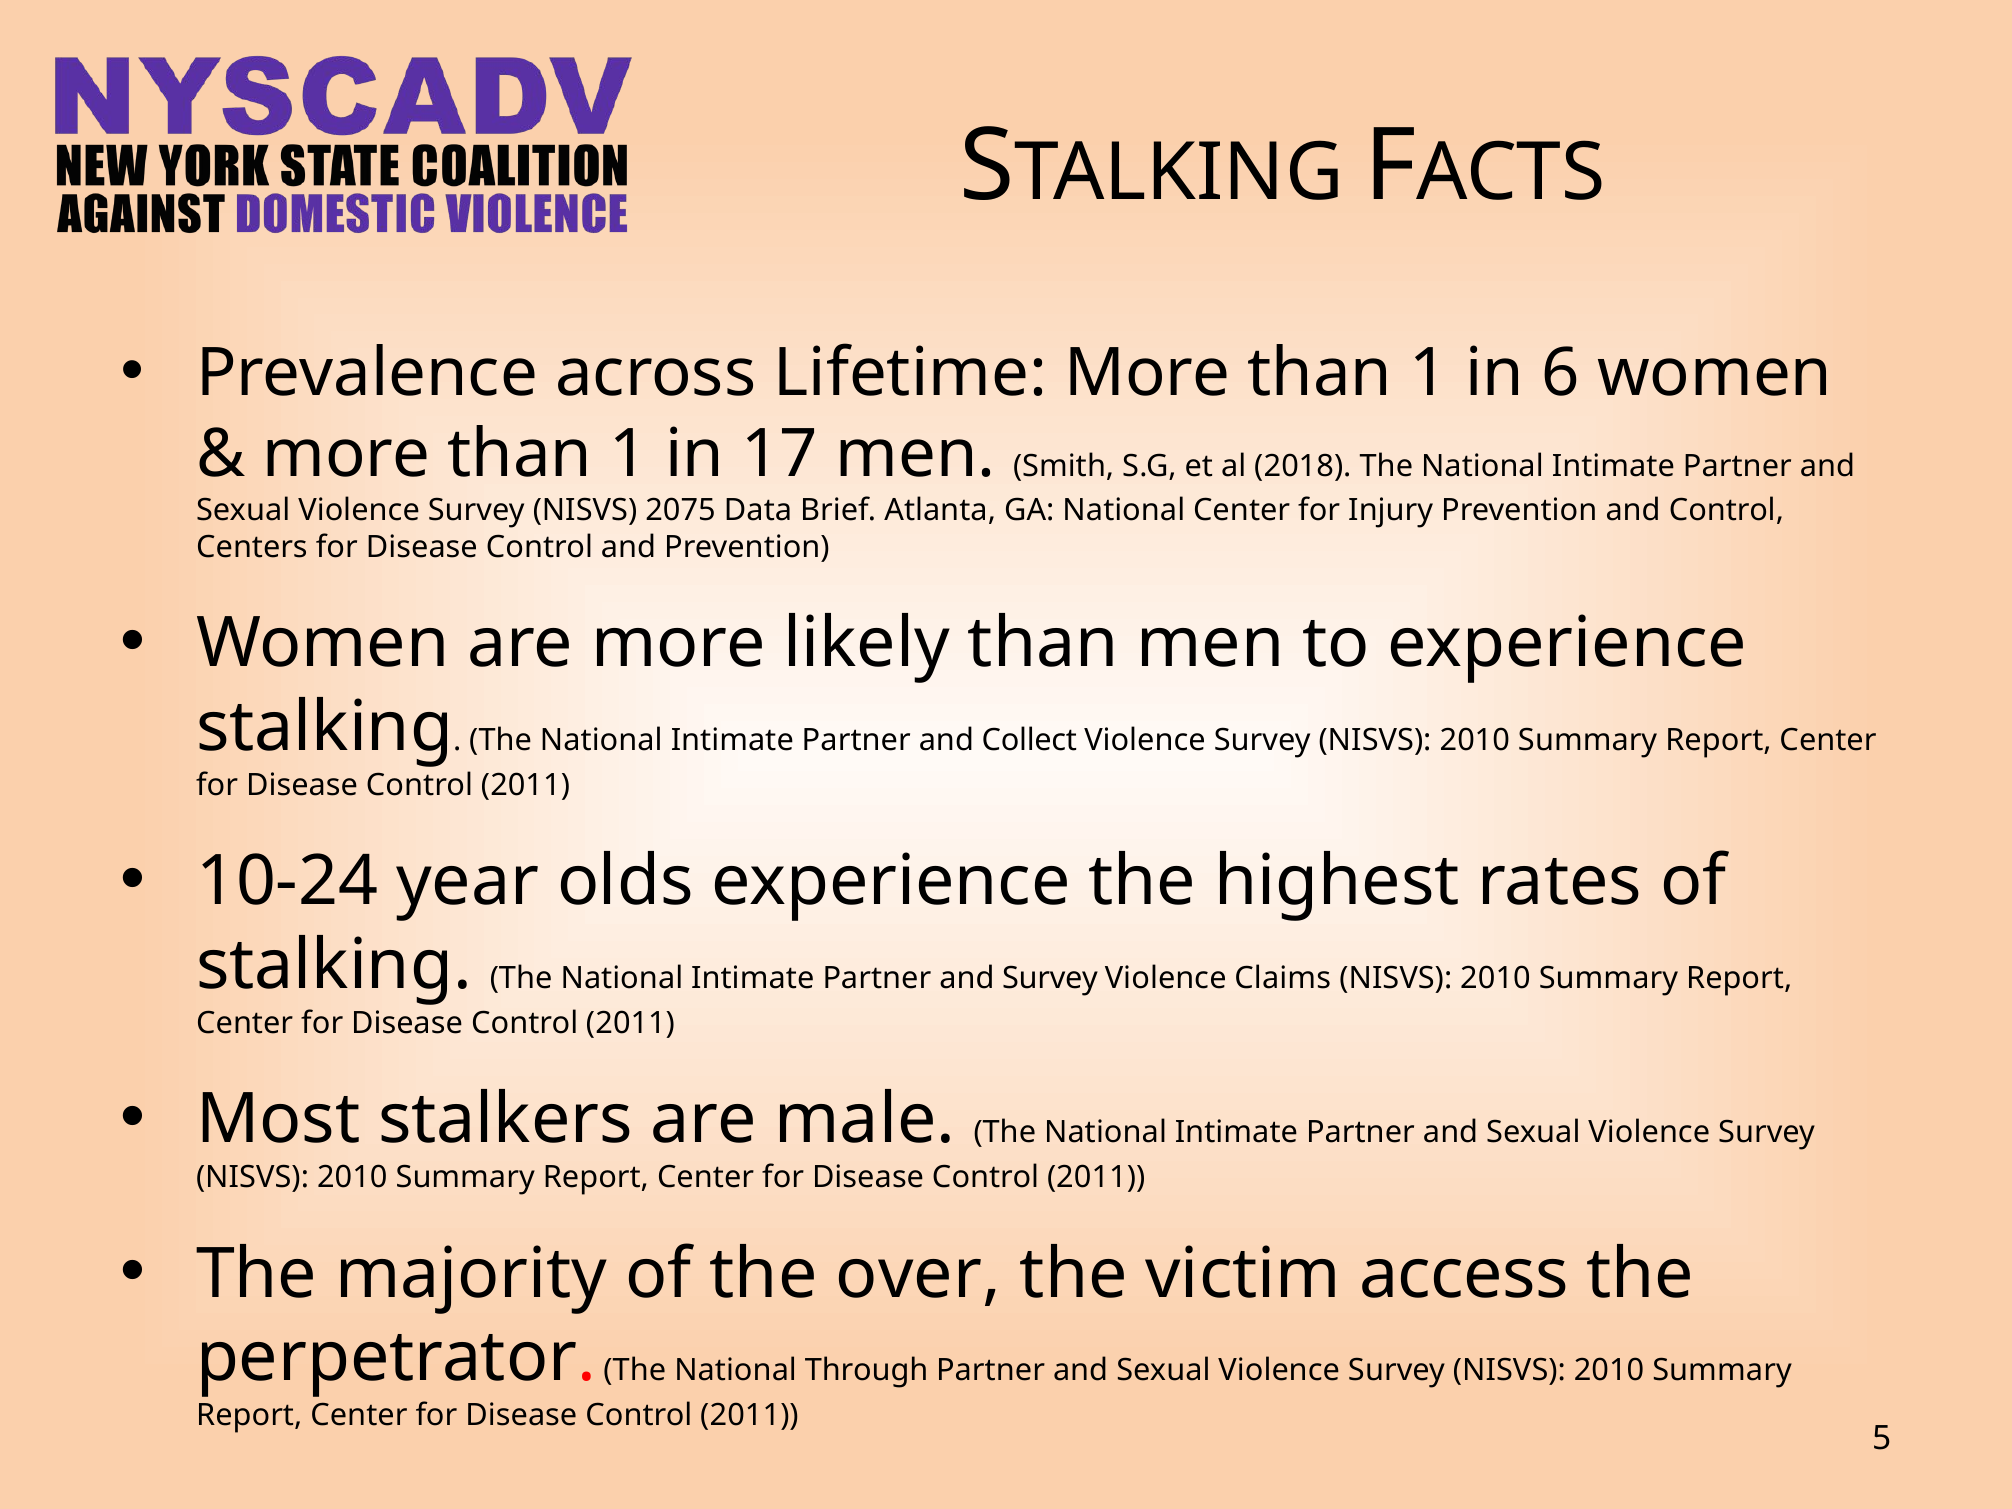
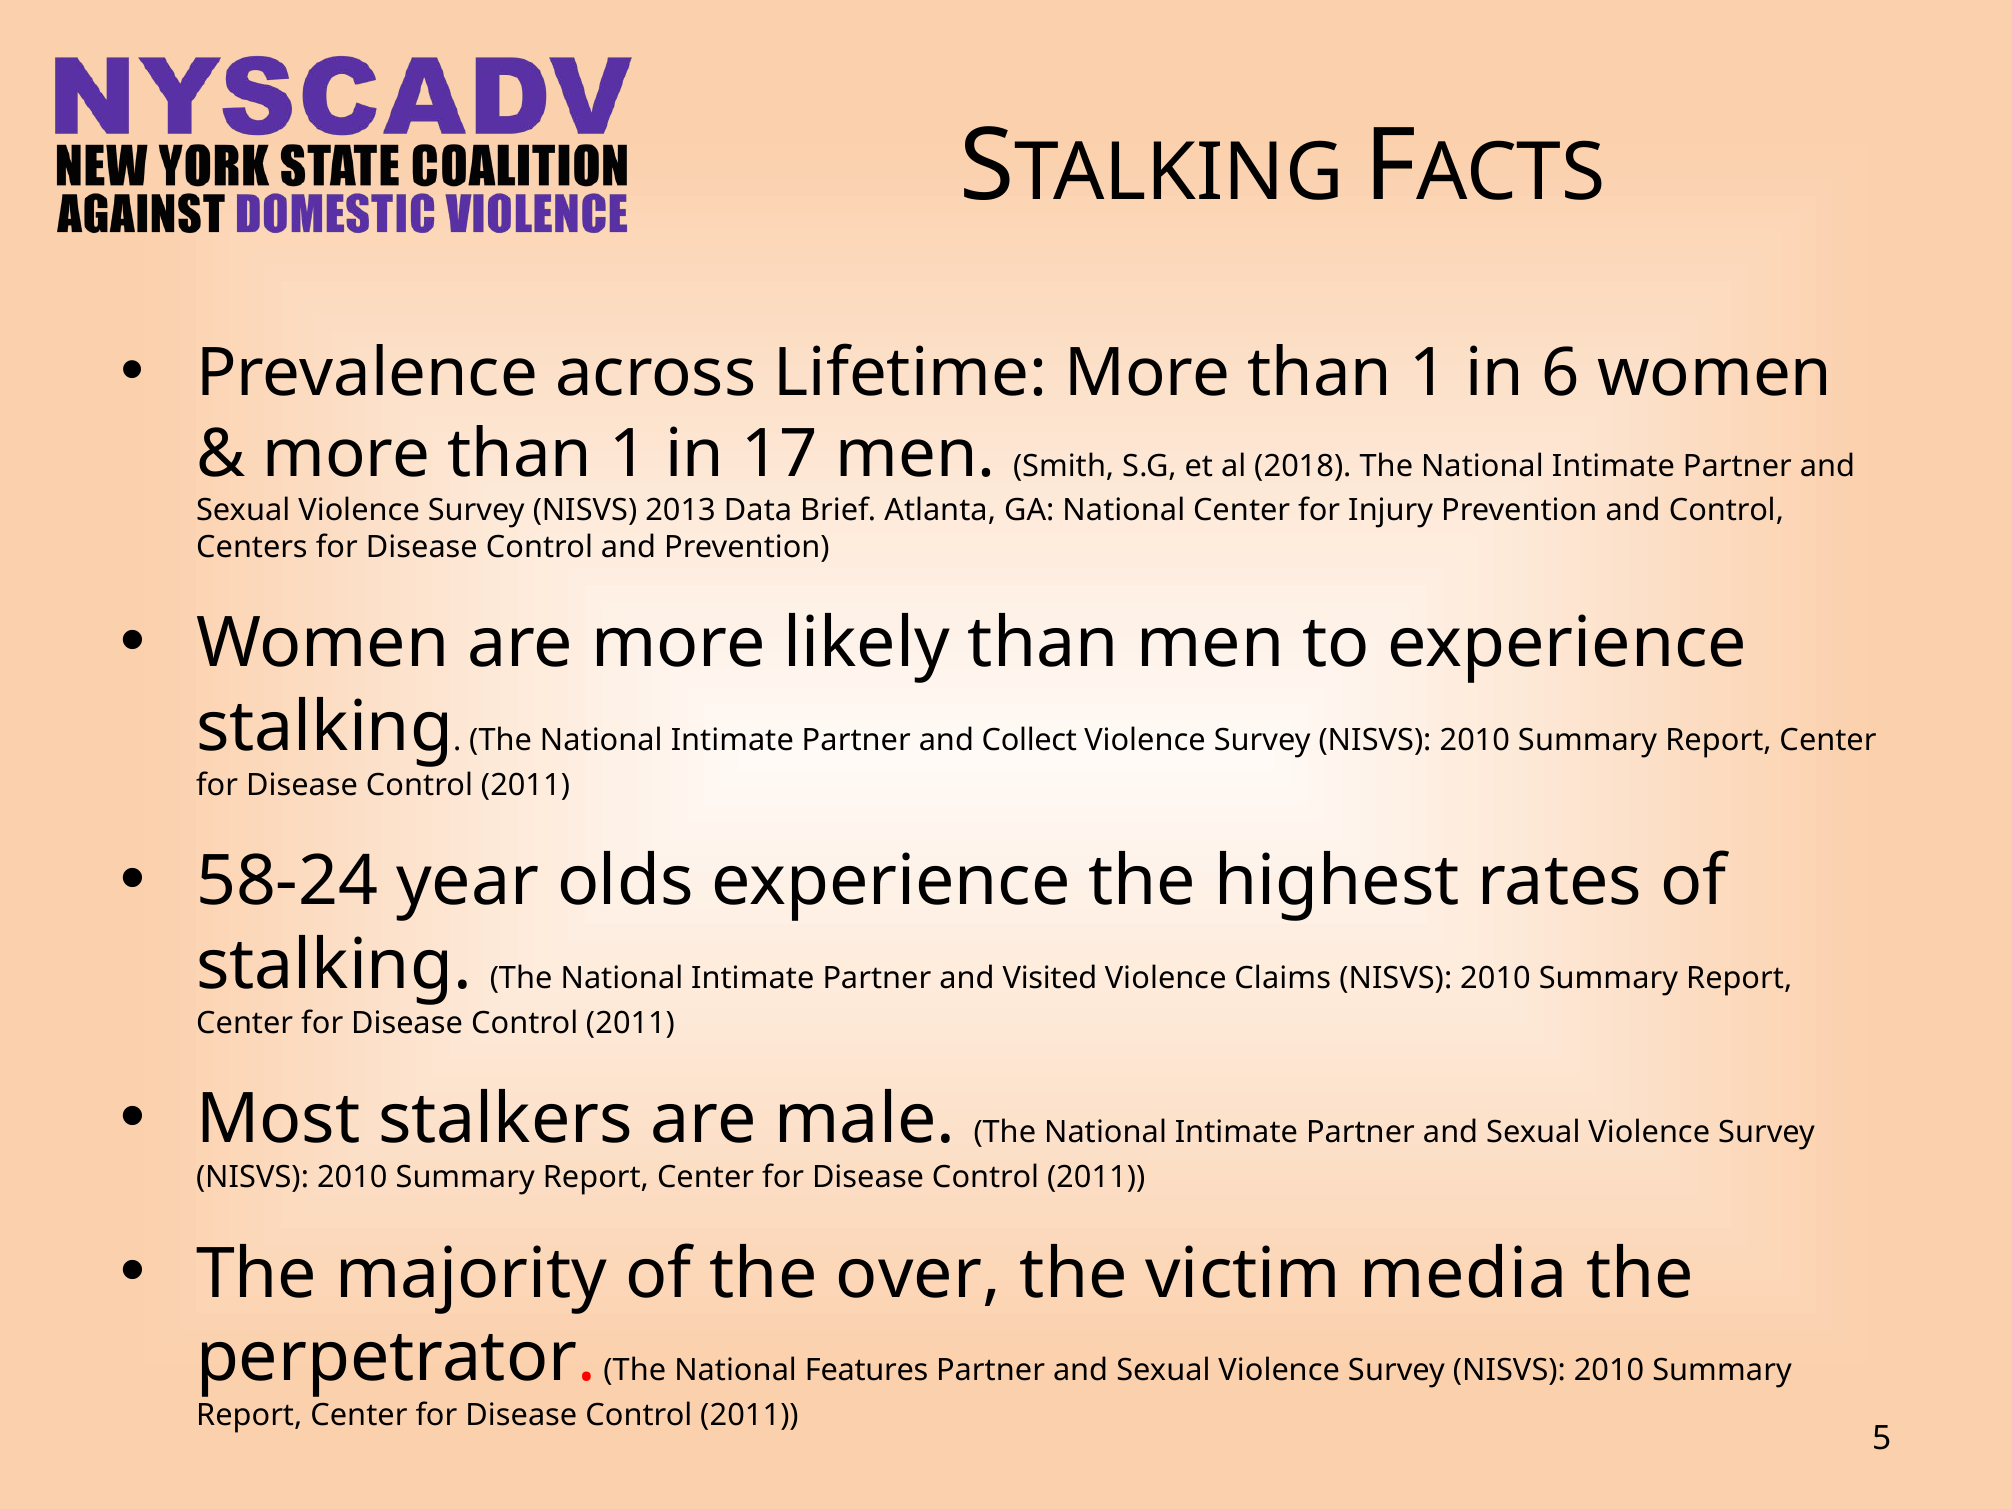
2075: 2075 -> 2013
10-24: 10-24 -> 58-24
and Survey: Survey -> Visited
access: access -> media
Through: Through -> Features
